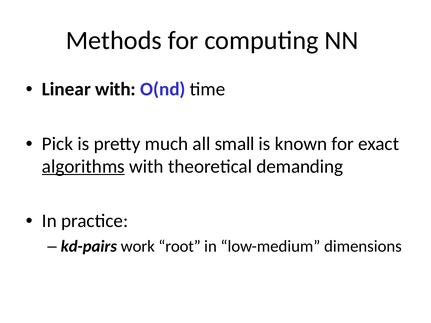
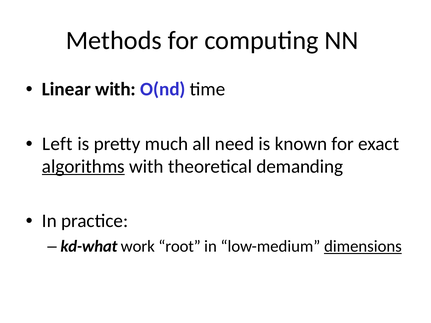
Pick: Pick -> Left
small: small -> need
kd-pairs: kd-pairs -> kd-what
dimensions underline: none -> present
